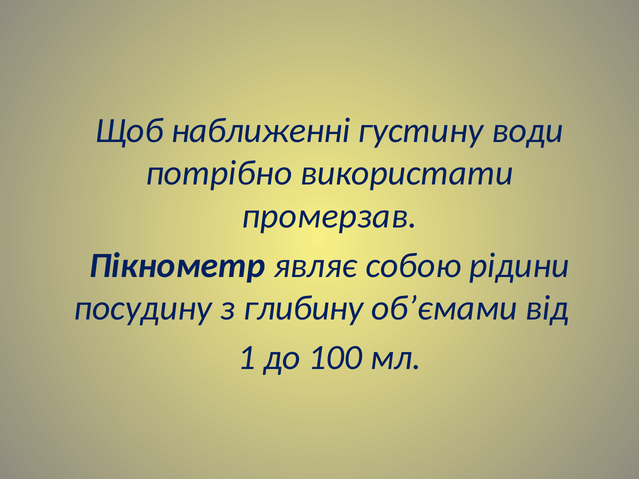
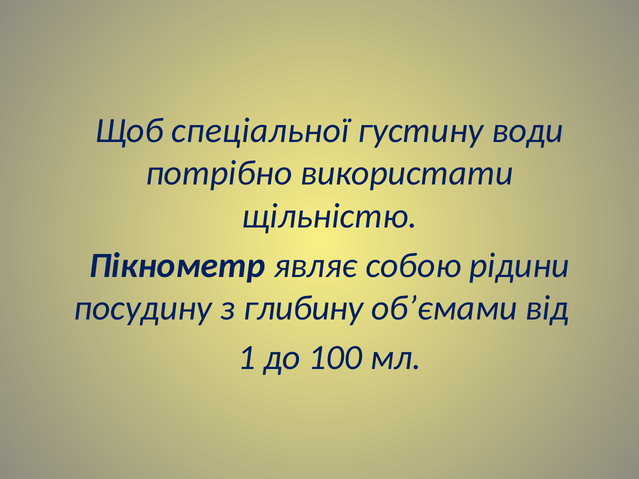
наближенні: наближенні -> спеціальної
промерзав: промерзав -> щільністю
